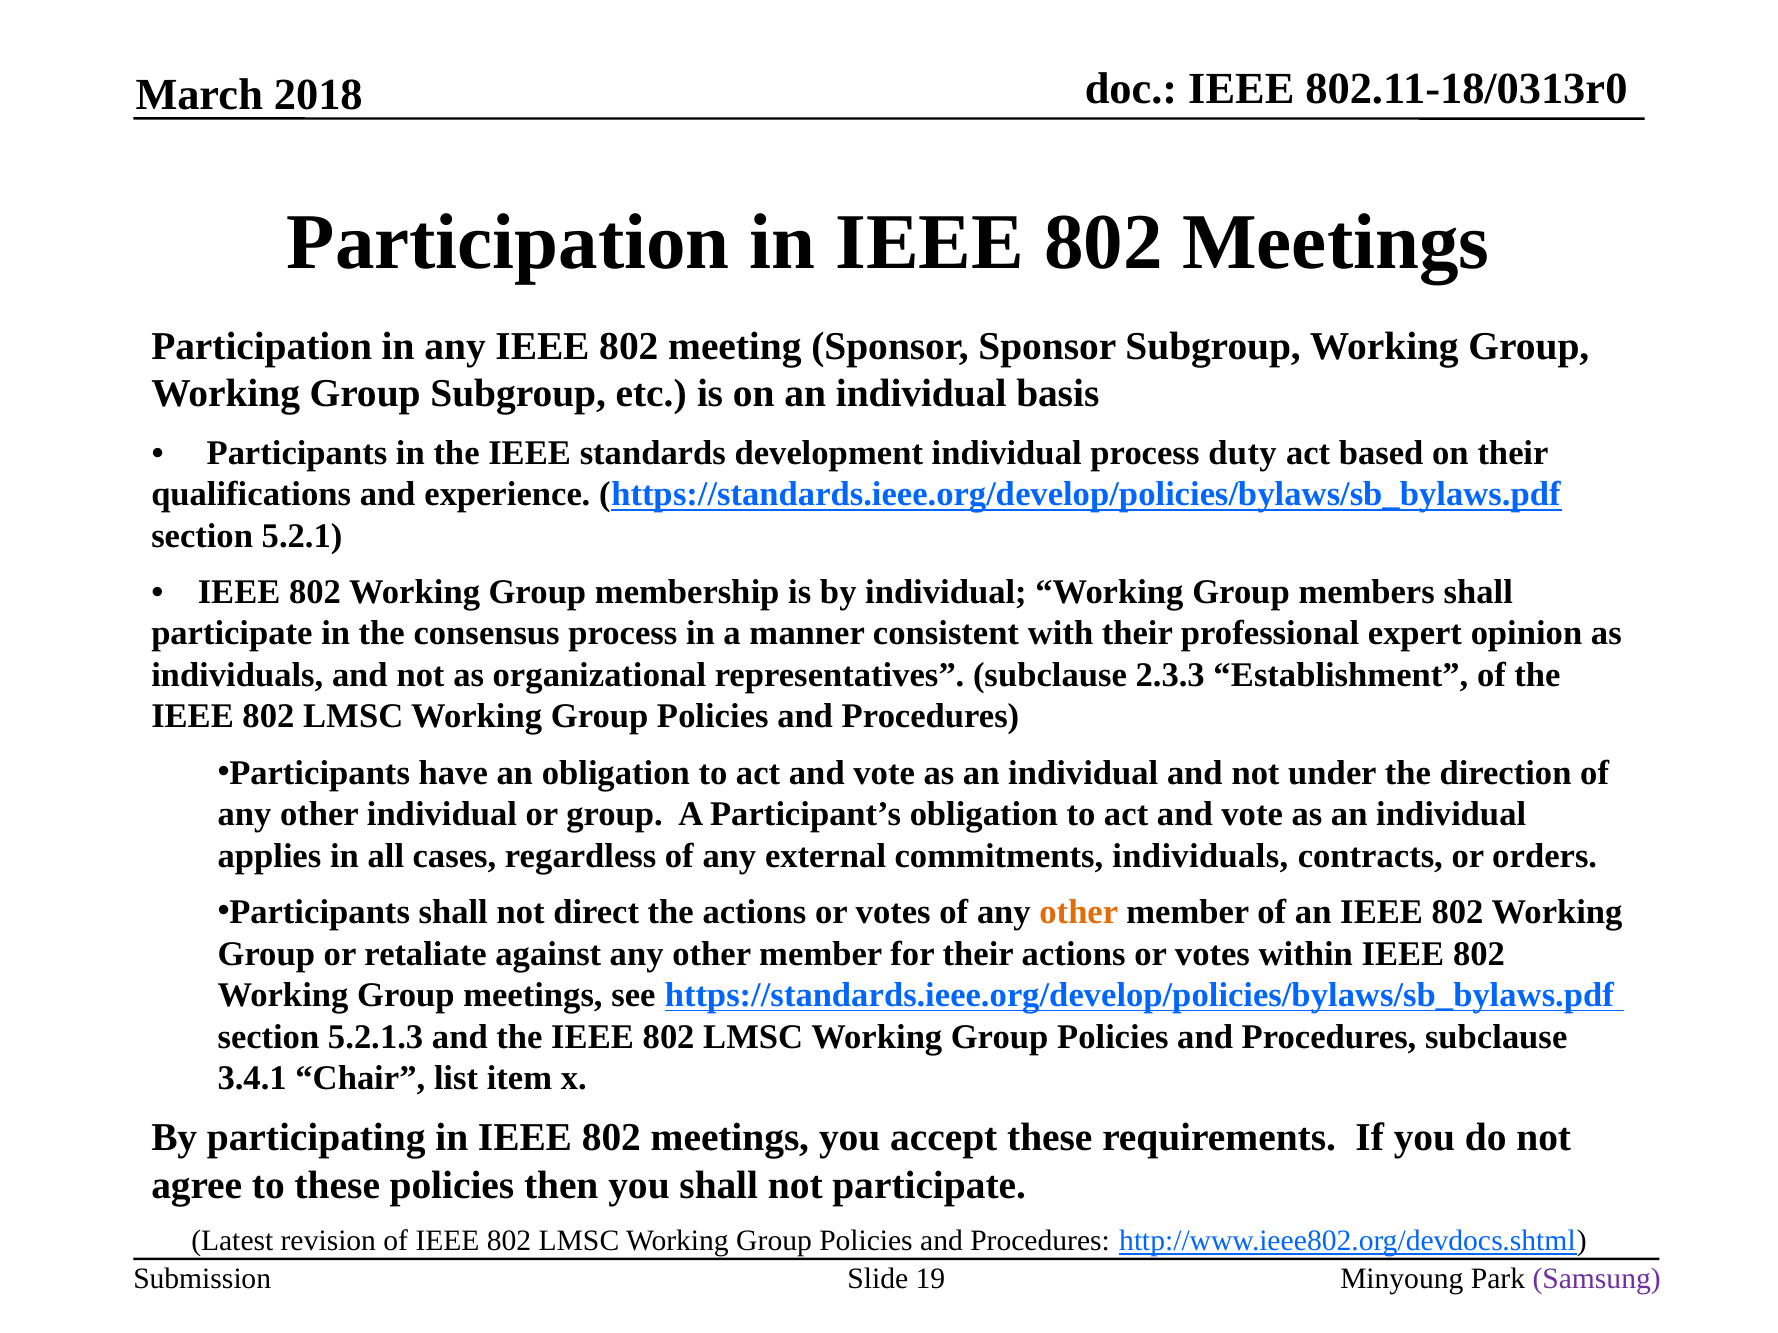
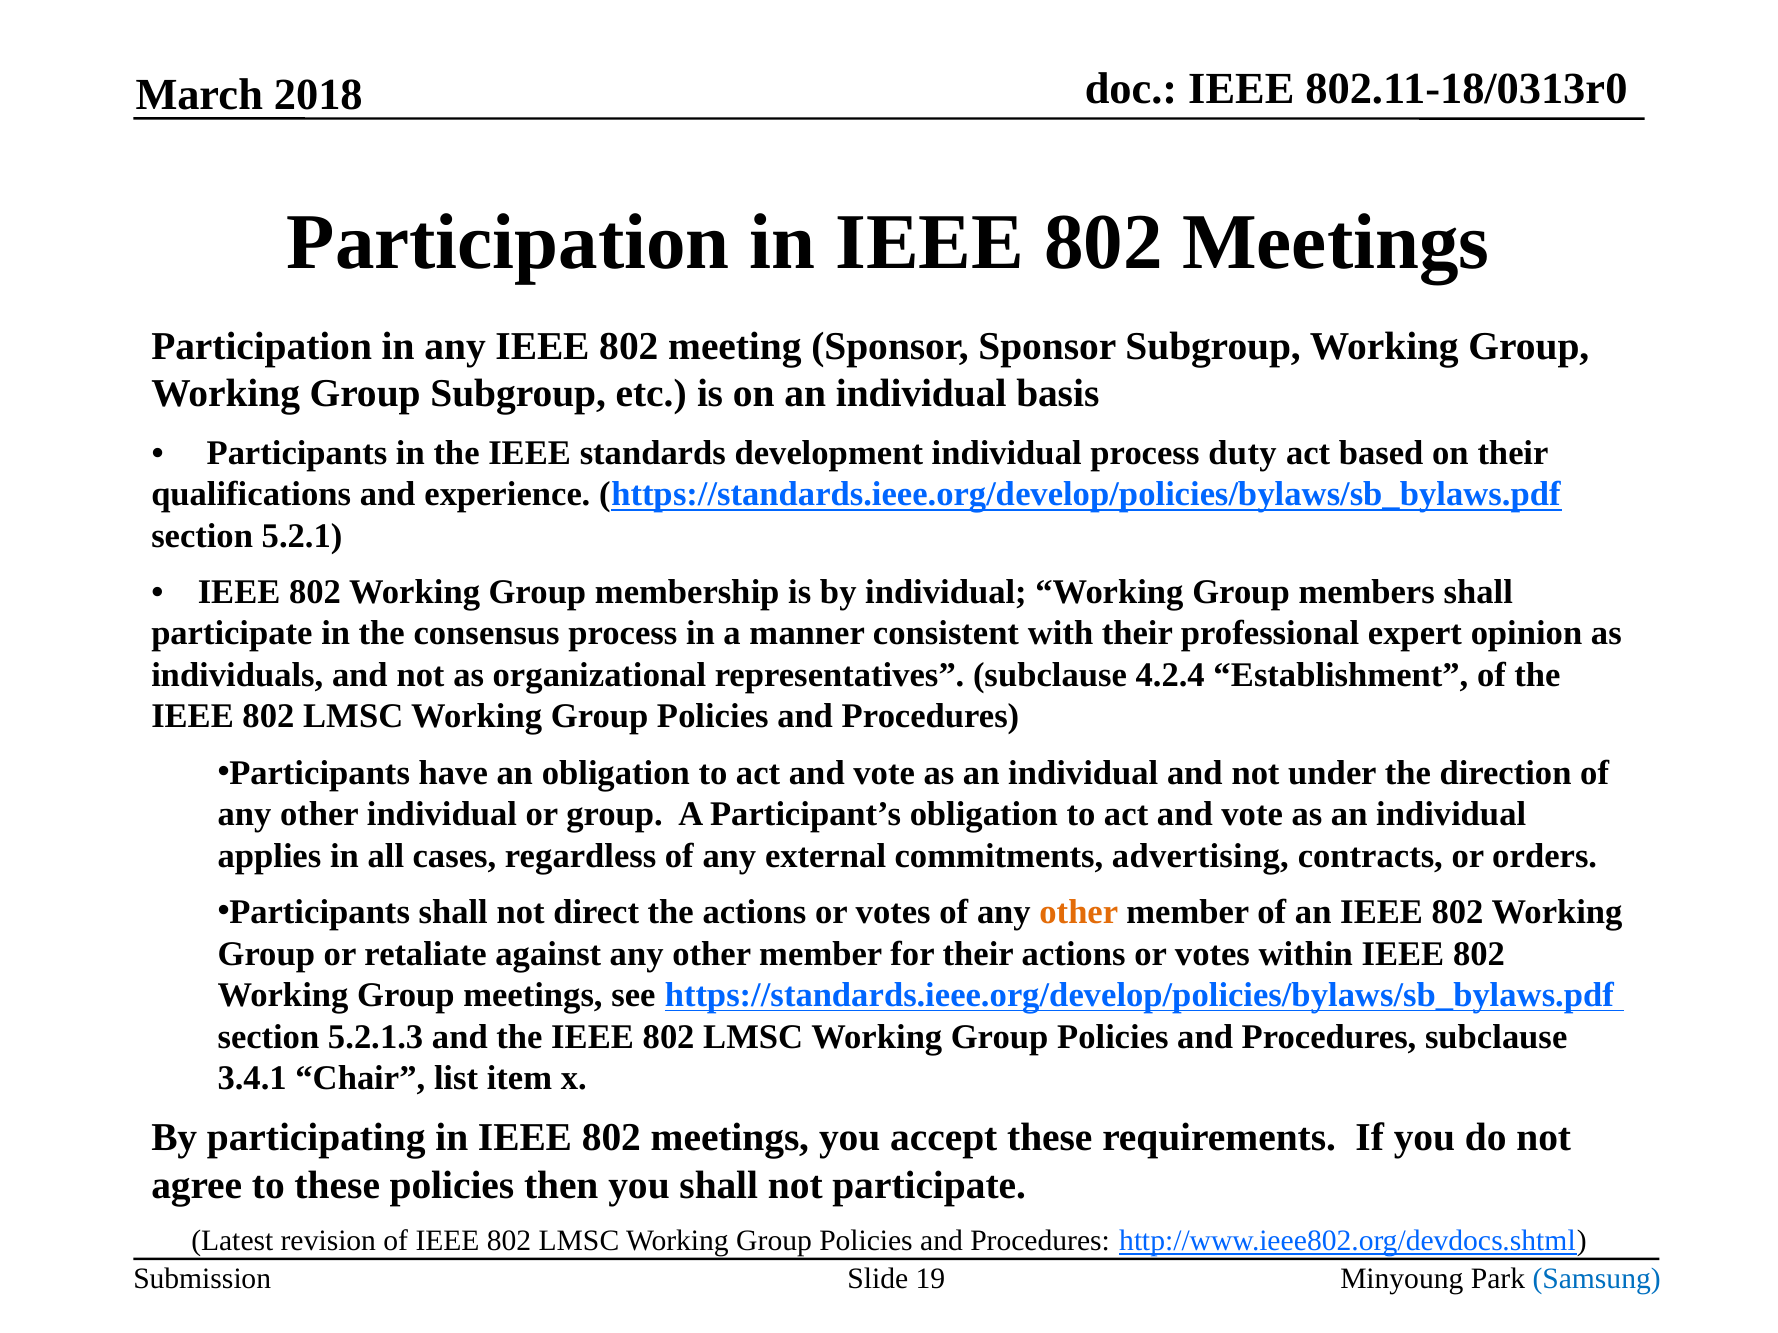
2.3.3: 2.3.3 -> 4.2.4
commitments individuals: individuals -> advertising
Samsung colour: purple -> blue
